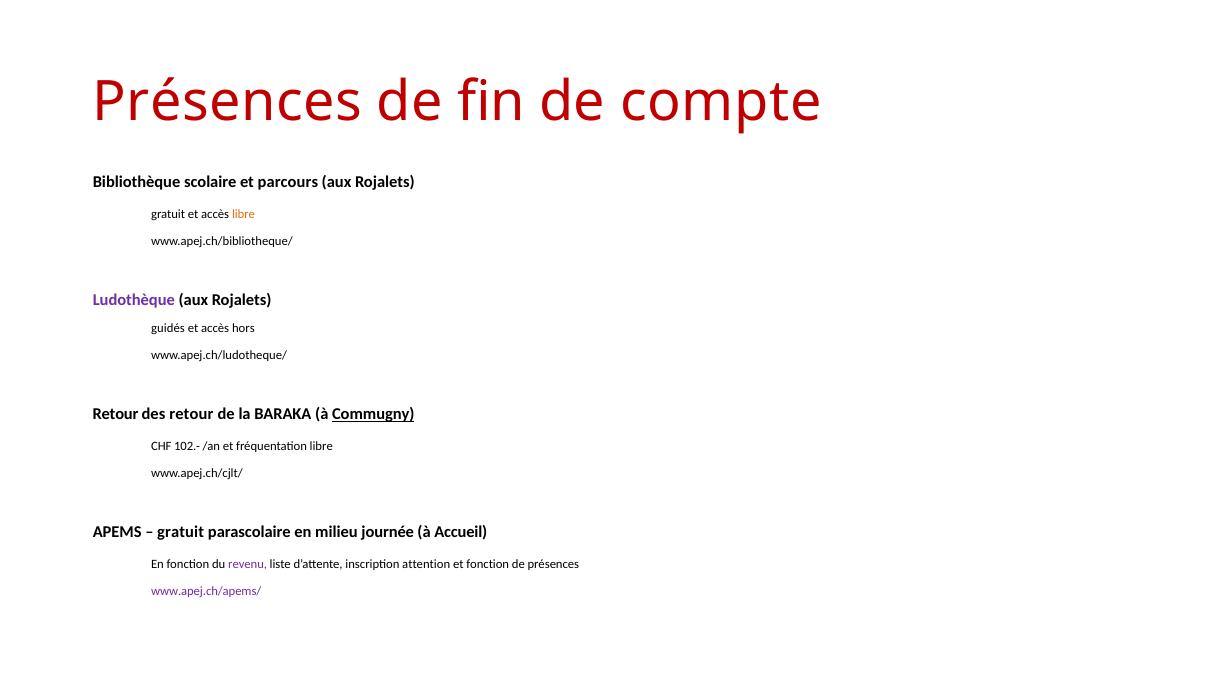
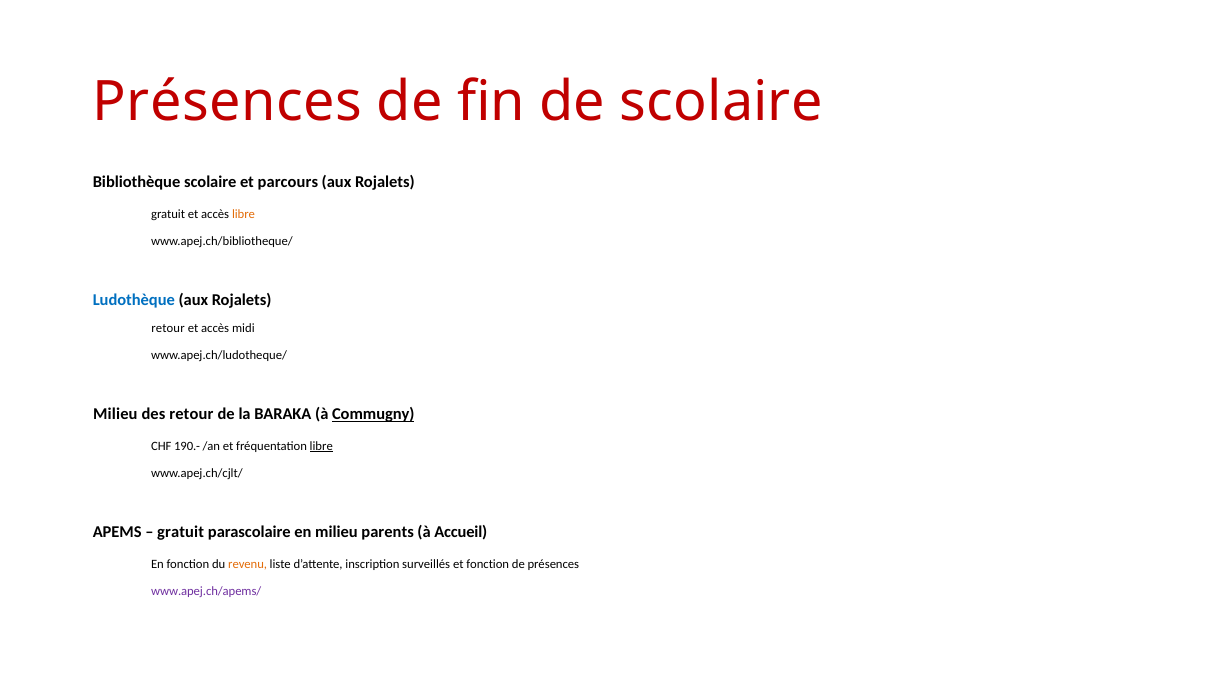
de compte: compte -> scolaire
Ludothèque colour: purple -> blue
guidés at (168, 328): guidés -> retour
hors: hors -> midi
Retour at (116, 414): Retour -> Milieu
102.-: 102.- -> 190.-
libre at (321, 446) underline: none -> present
journée: journée -> parents
revenu colour: purple -> orange
attention: attention -> surveillés
